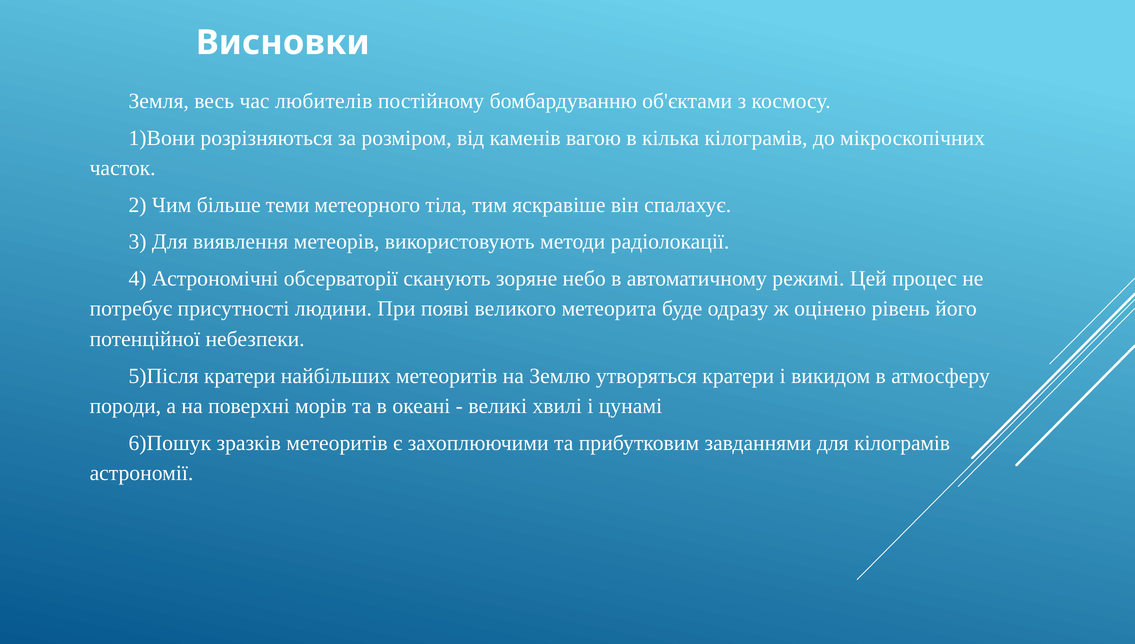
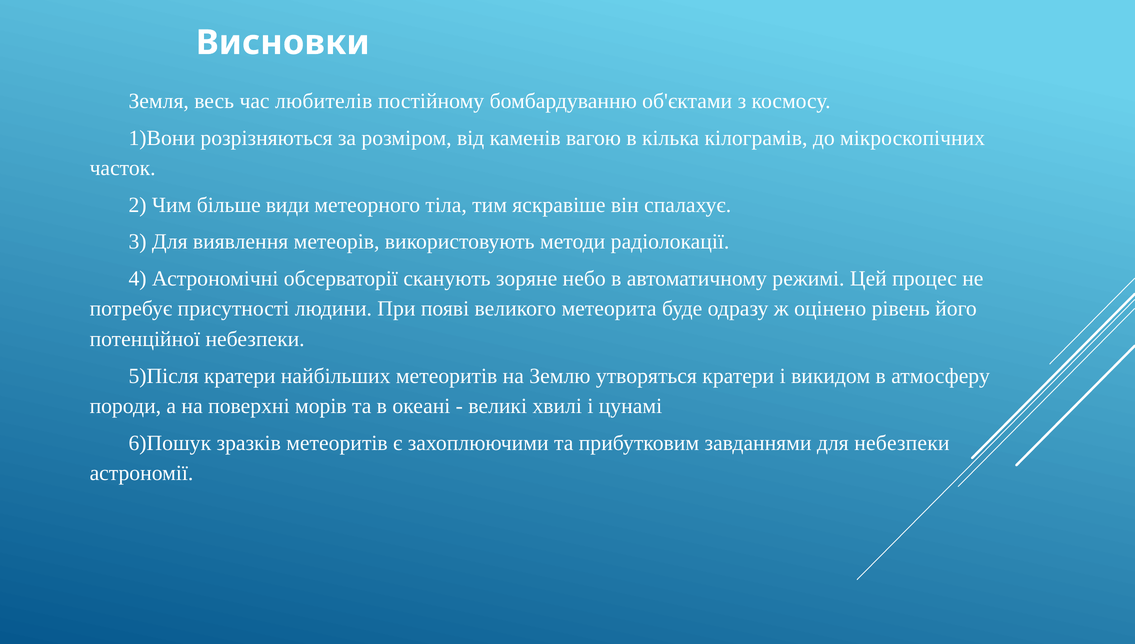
теми: теми -> види
для кілограмів: кілограмів -> небезпеки
